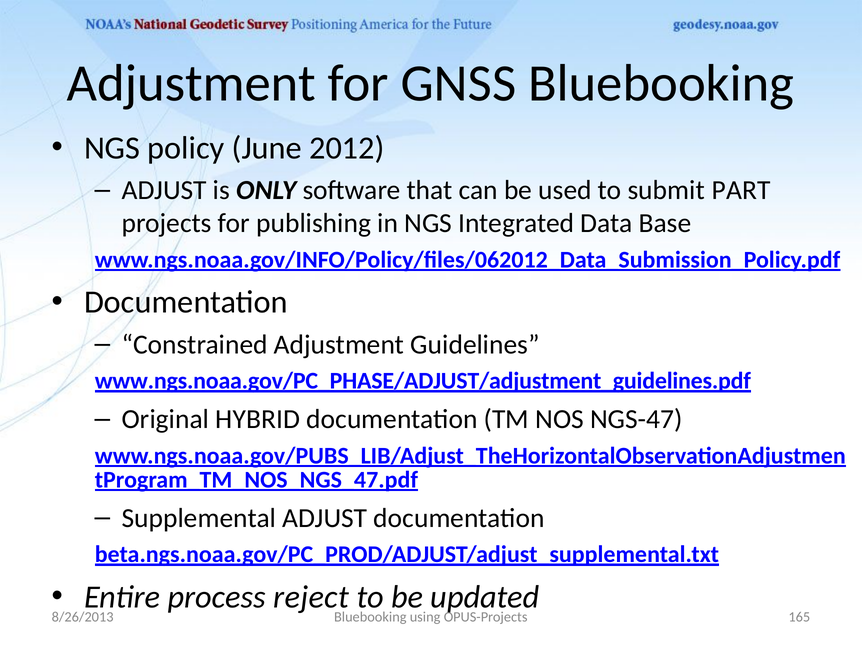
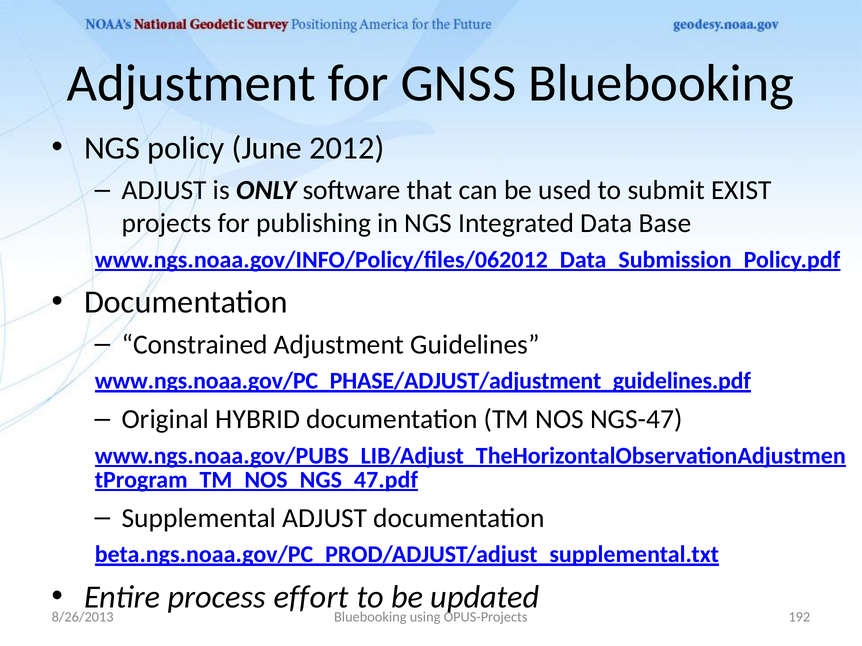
PART: PART -> EXIST
reject: reject -> effort
165: 165 -> 192
